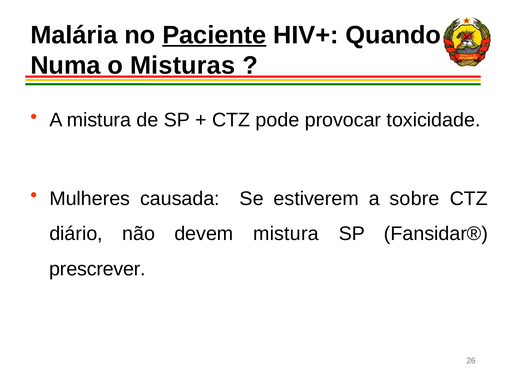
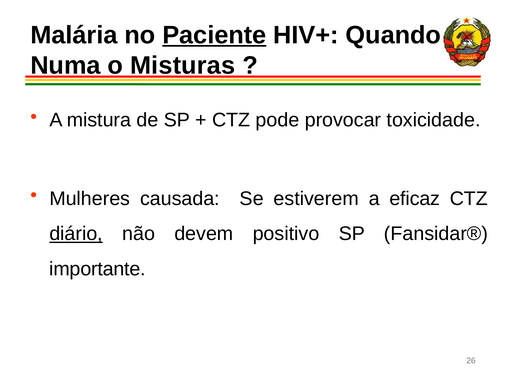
sobre: sobre -> eficaz
diário underline: none -> present
devem mistura: mistura -> positivo
prescrever: prescrever -> importante
